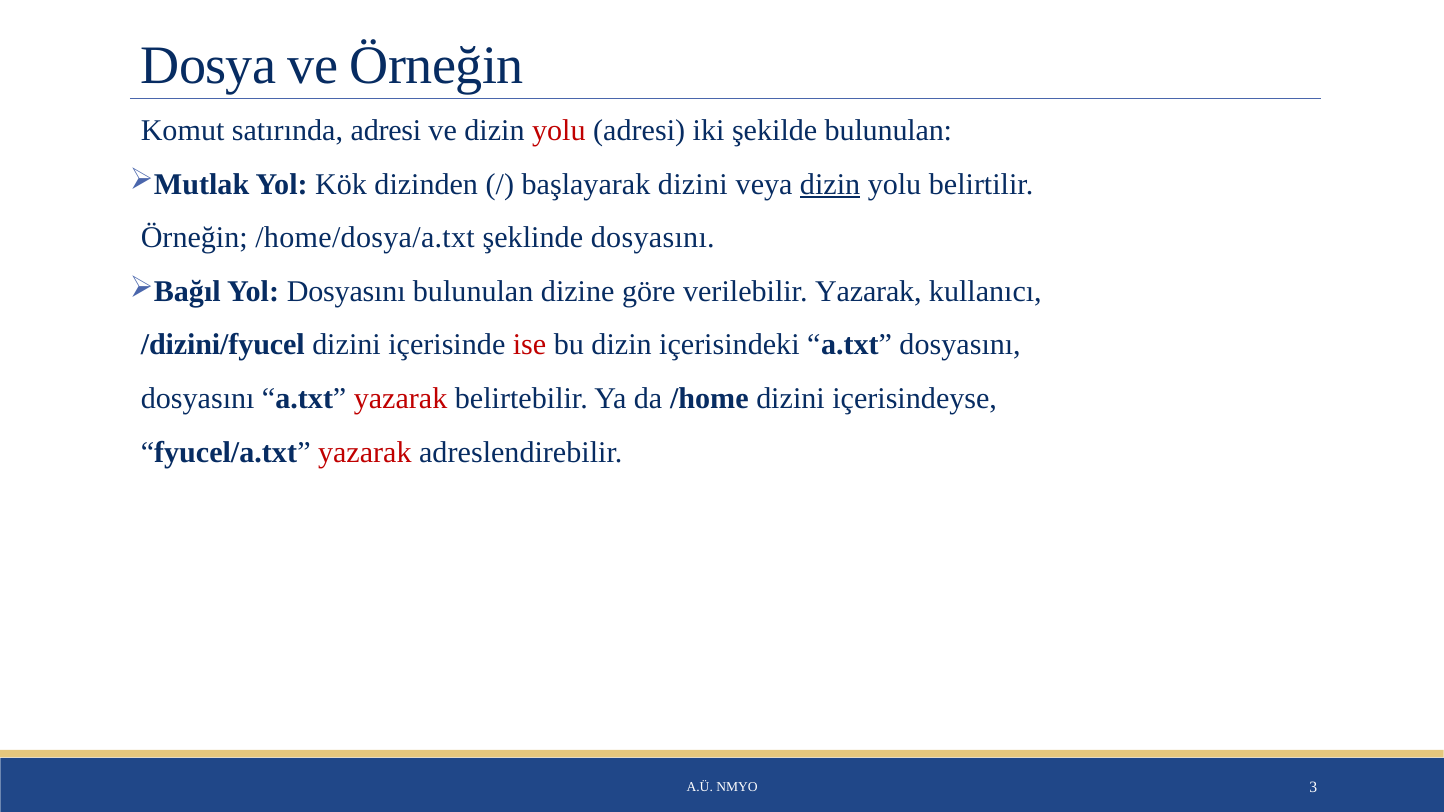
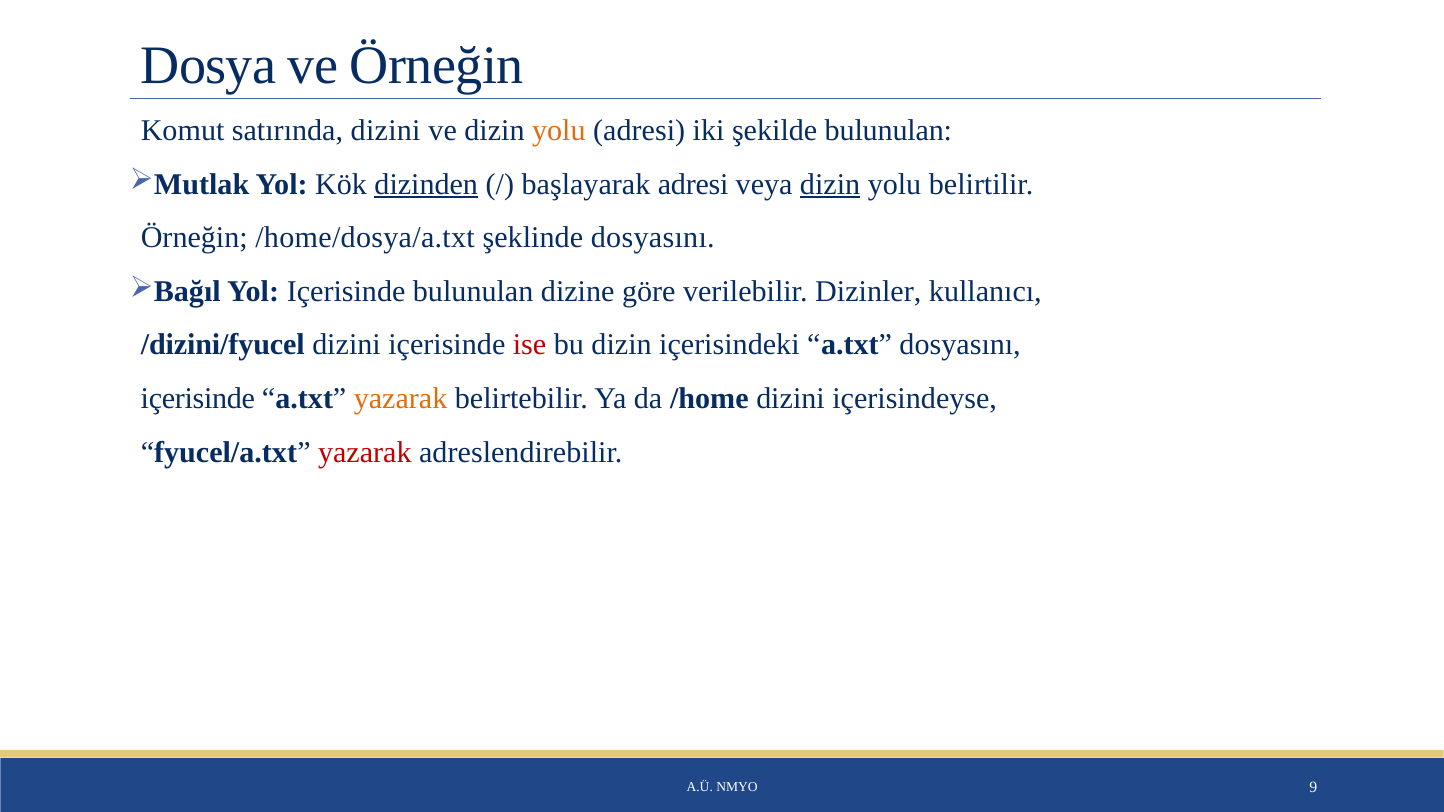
satırında adresi: adresi -> dizini
yolu at (559, 131) colour: red -> orange
dizinden underline: none -> present
başlayarak dizini: dizini -> adresi
Yol Dosyasını: Dosyasını -> Içerisinde
verilebilir Yazarak: Yazarak -> Dizinler
dosyasını at (198, 399): dosyasını -> içerisinde
yazarak at (401, 399) colour: red -> orange
3: 3 -> 9
